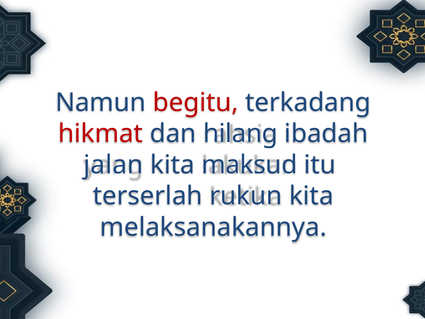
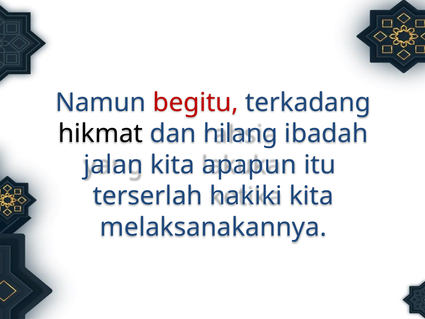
hikmat colour: red -> black
maksud: maksud -> apapun
rukun: rukun -> hakiki
